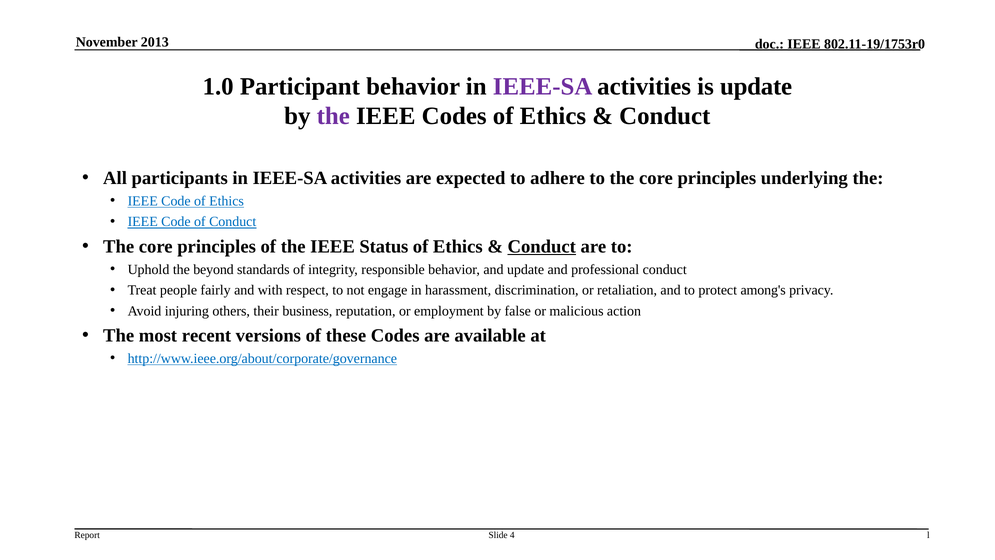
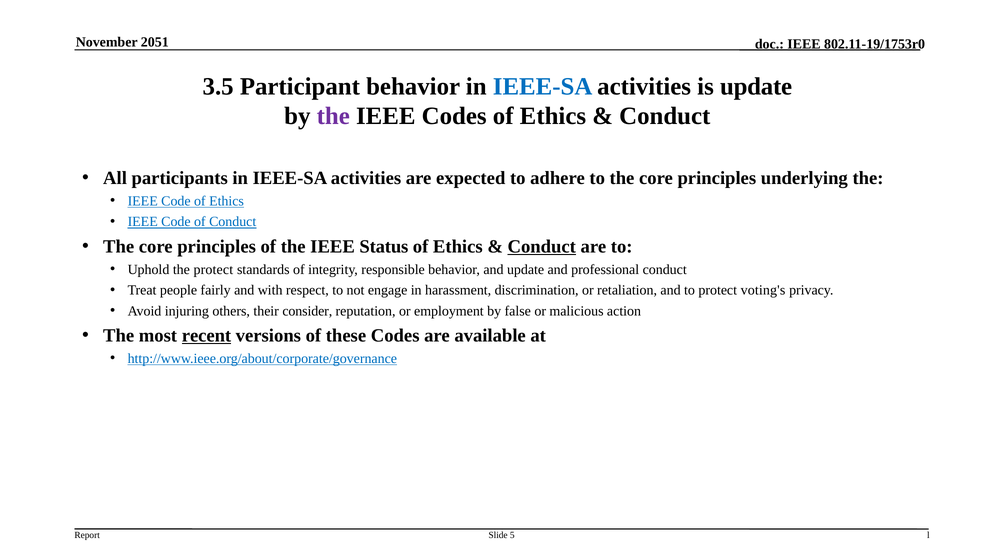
2013: 2013 -> 2051
1.0: 1.0 -> 3.5
IEEE-SA at (543, 86) colour: purple -> blue
the beyond: beyond -> protect
among's: among's -> voting's
business: business -> consider
recent underline: none -> present
4: 4 -> 5
